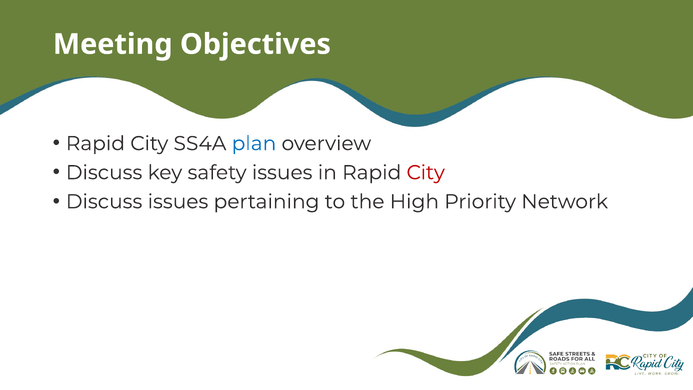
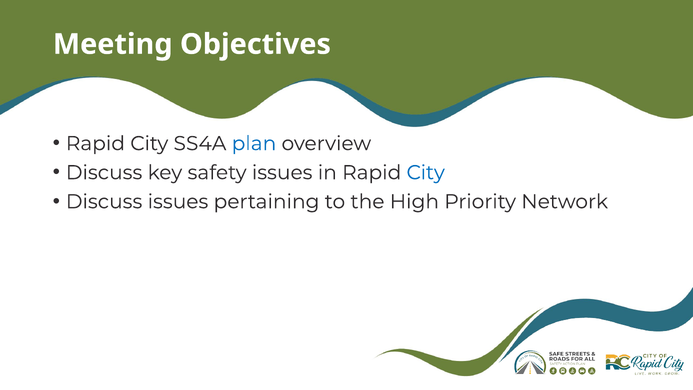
City at (426, 172) colour: red -> blue
